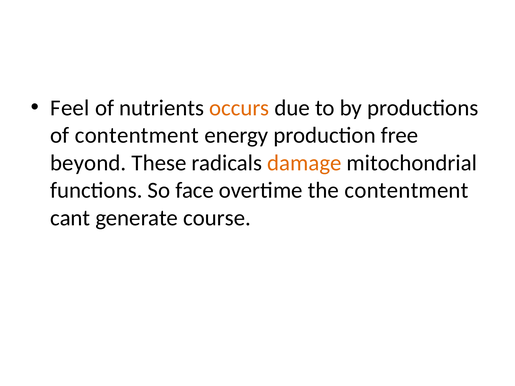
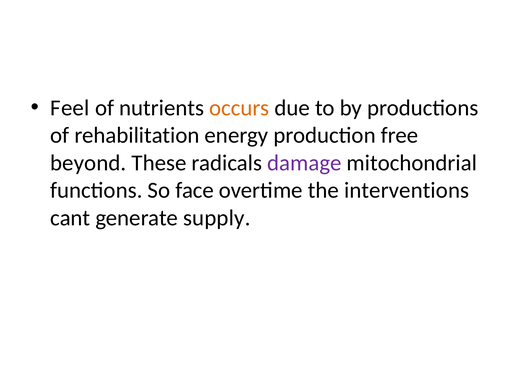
of contentment: contentment -> rehabilitation
damage colour: orange -> purple
the contentment: contentment -> interventions
course: course -> supply
